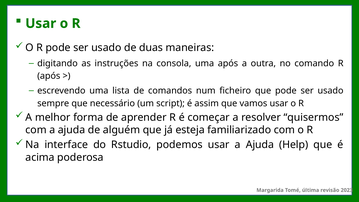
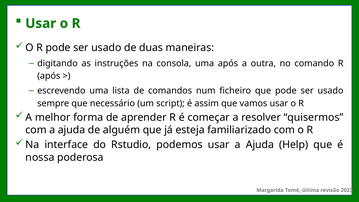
acima: acima -> nossa
